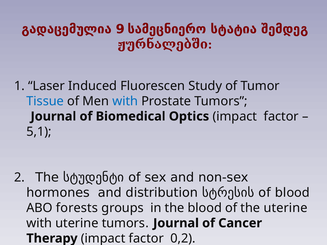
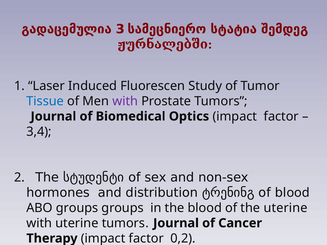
9: 9 -> 3
with at (125, 101) colour: blue -> purple
5,1: 5,1 -> 3,4
სტრესის: სტრესის -> ტრენინგ
ABO forests: forests -> groups
